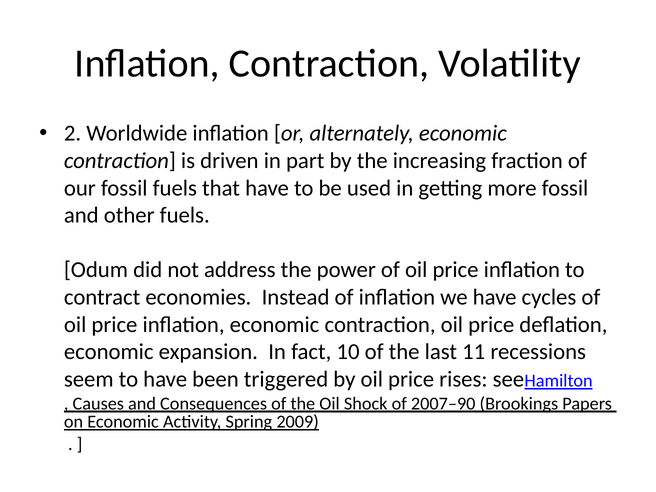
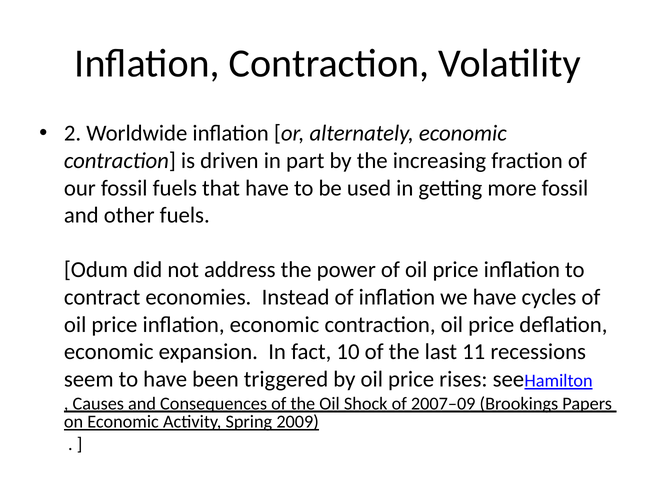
2007–90: 2007–90 -> 2007–09
